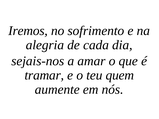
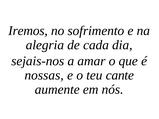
tramar: tramar -> nossas
quem: quem -> cante
